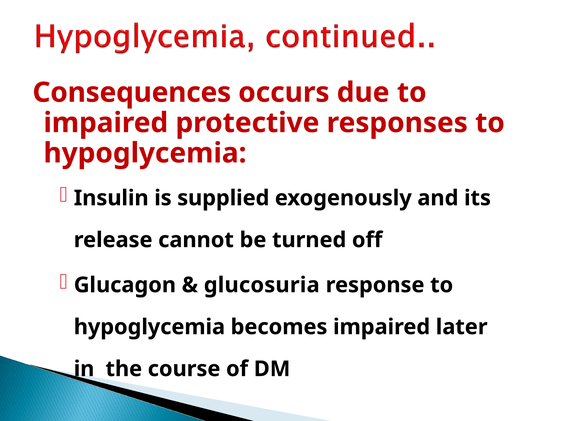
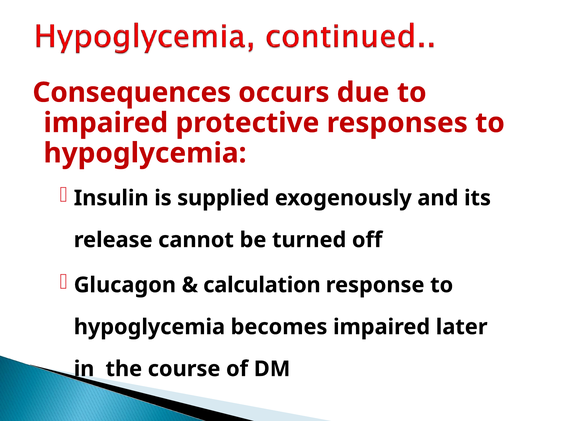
glucosuria: glucosuria -> calculation
